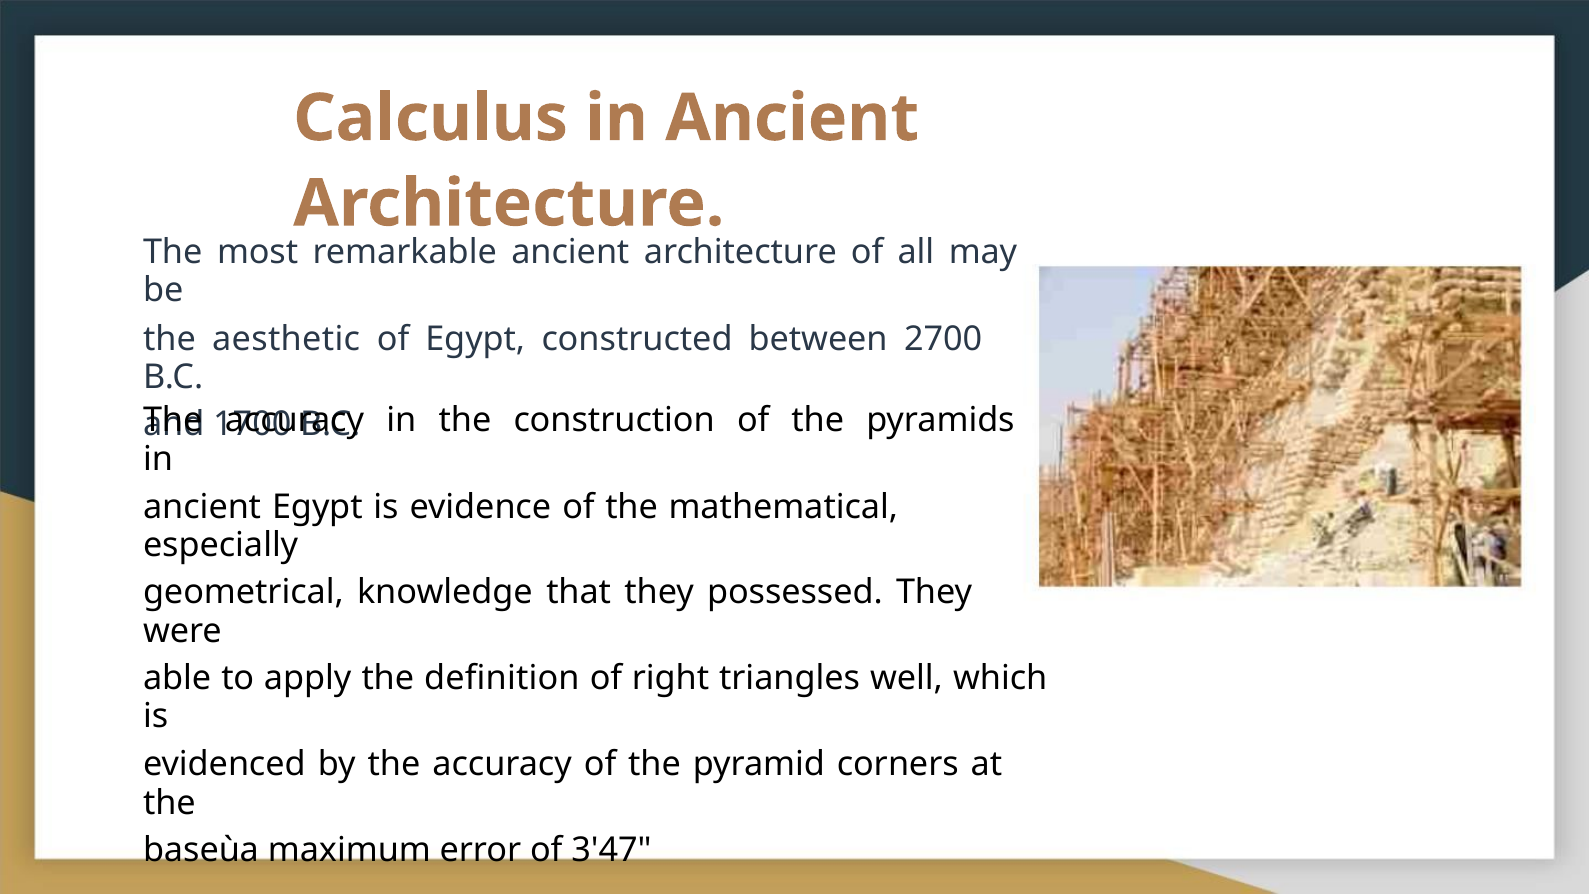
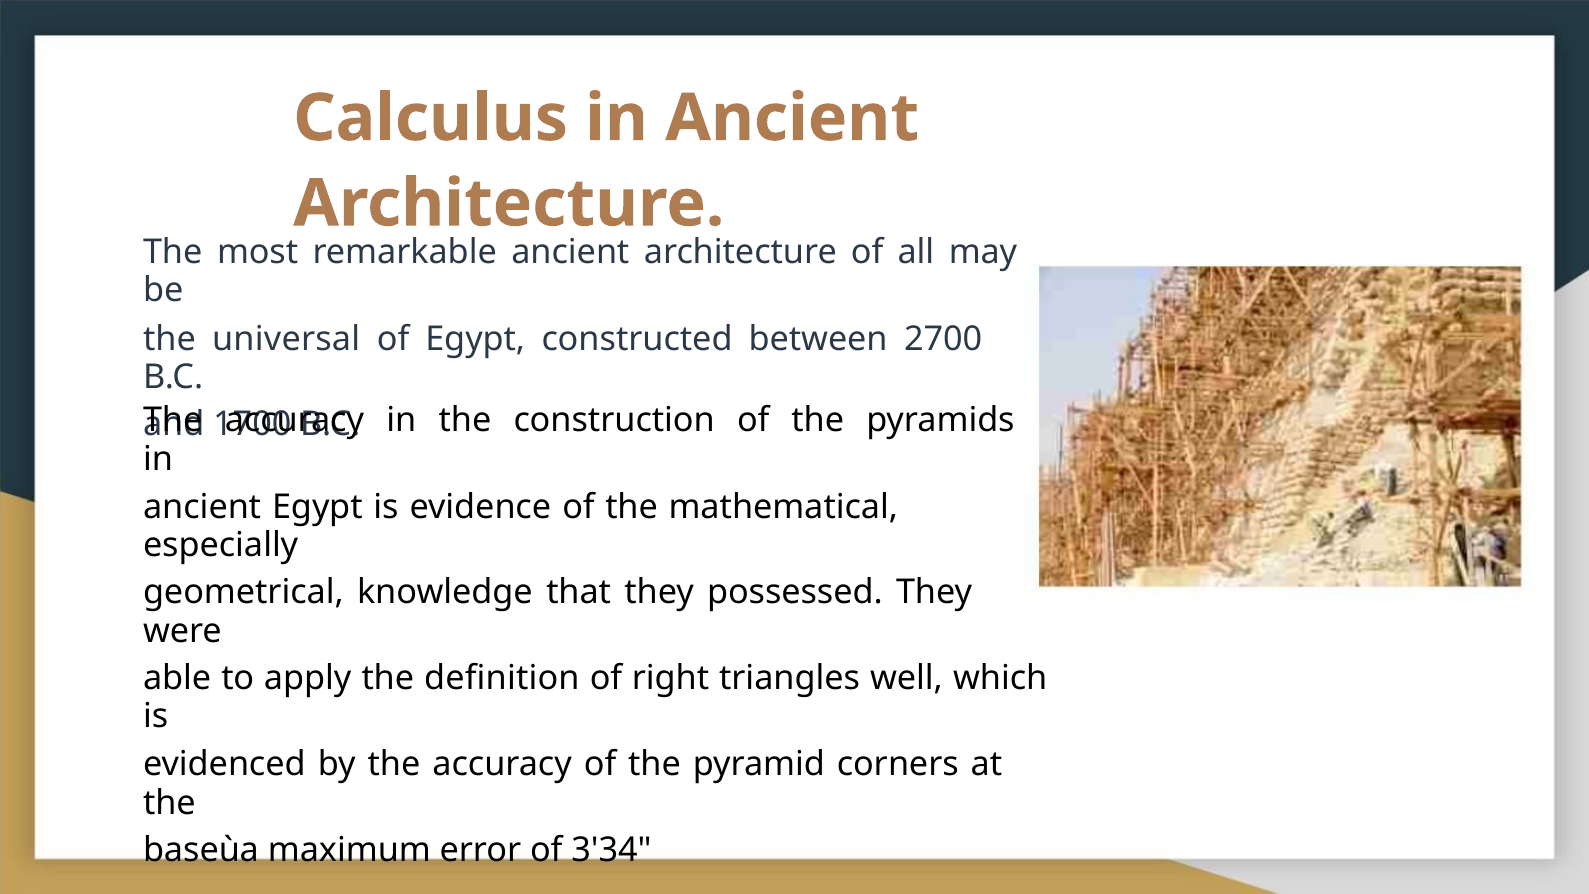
aesthetic: aesthetic -> universal
3'47: 3'47 -> 3'34
